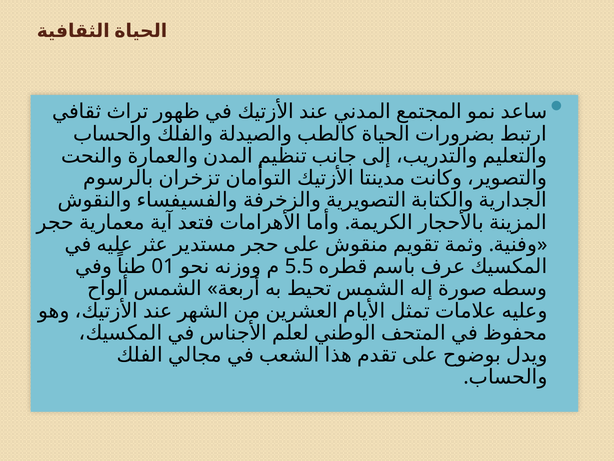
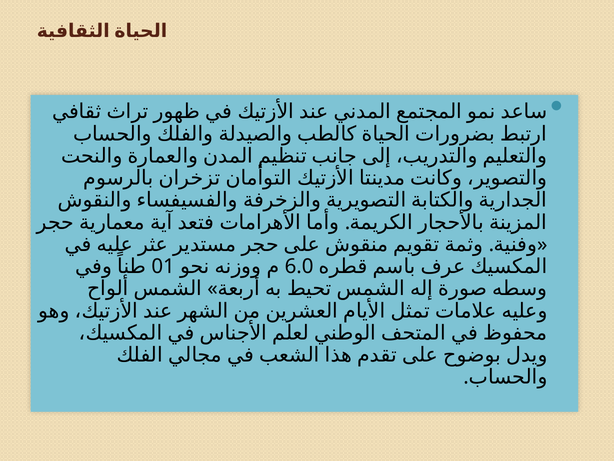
5.5: 5.5 -> 6.0
